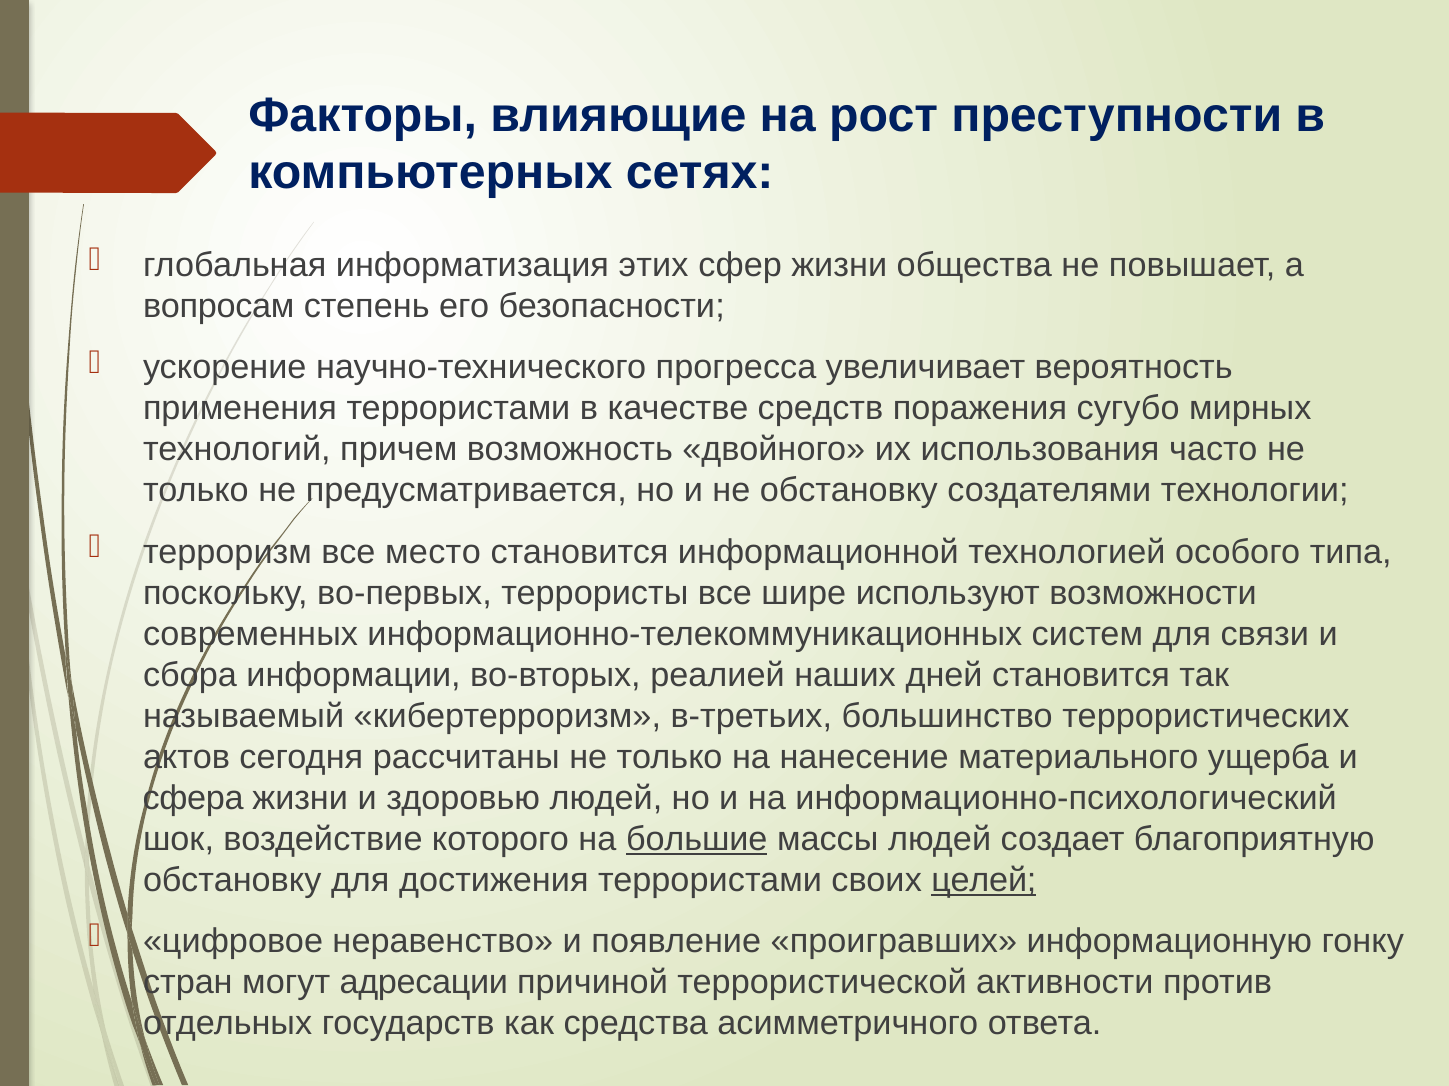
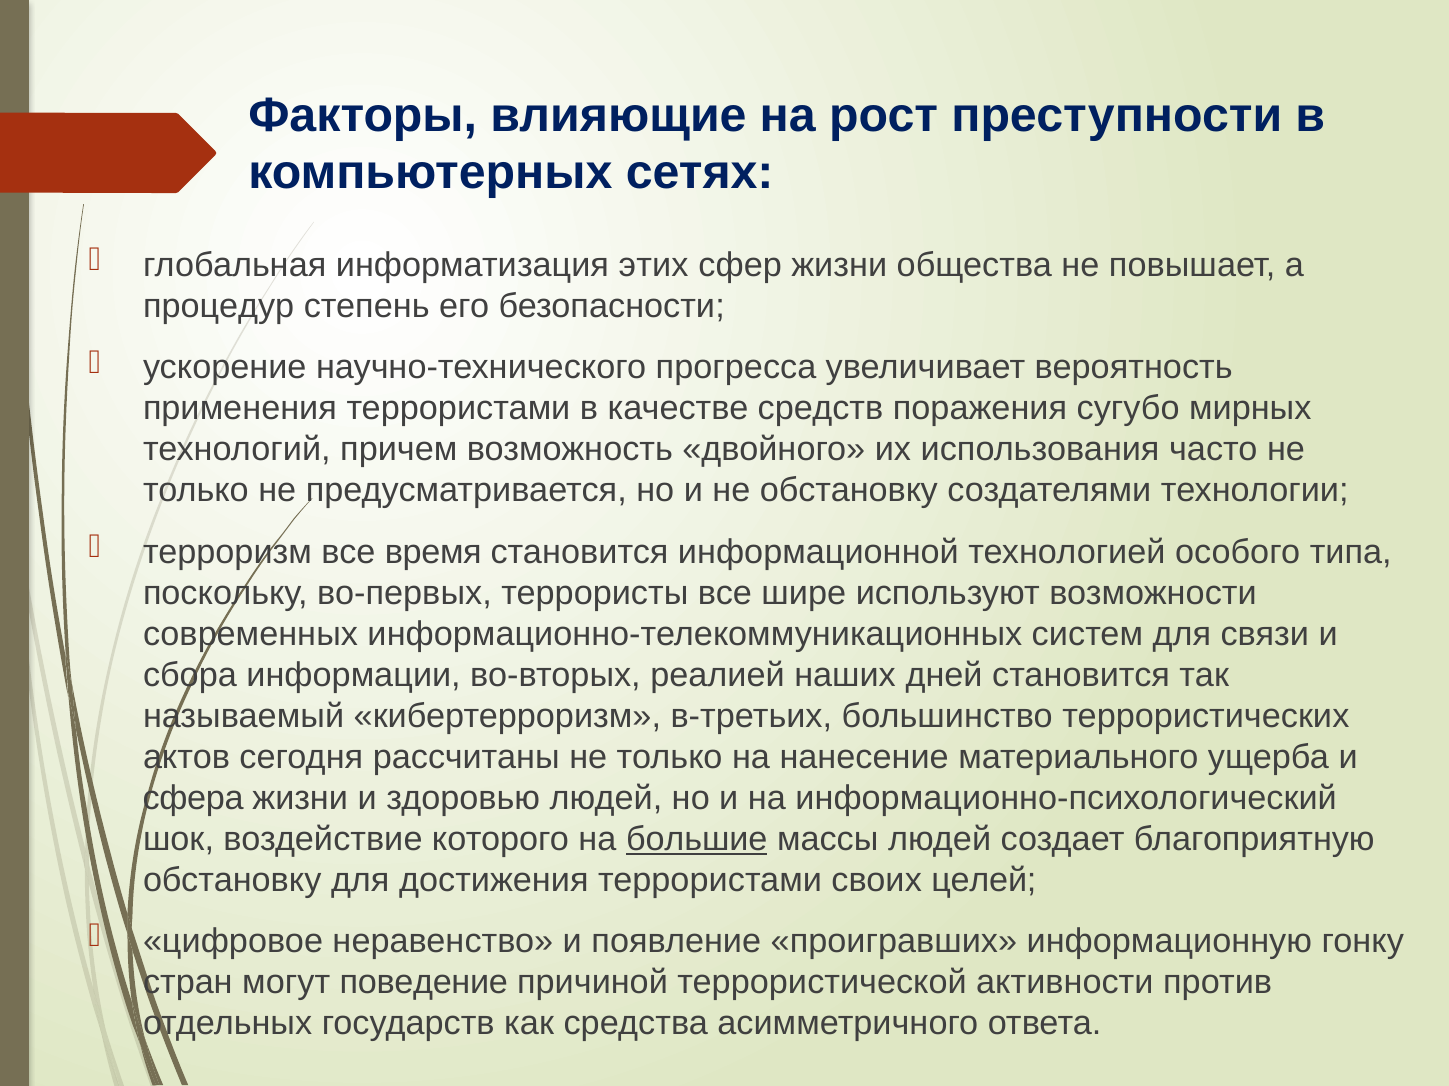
вопросам: вопросам -> процедур
место: место -> время
целей underline: present -> none
адресации: адресации -> поведение
